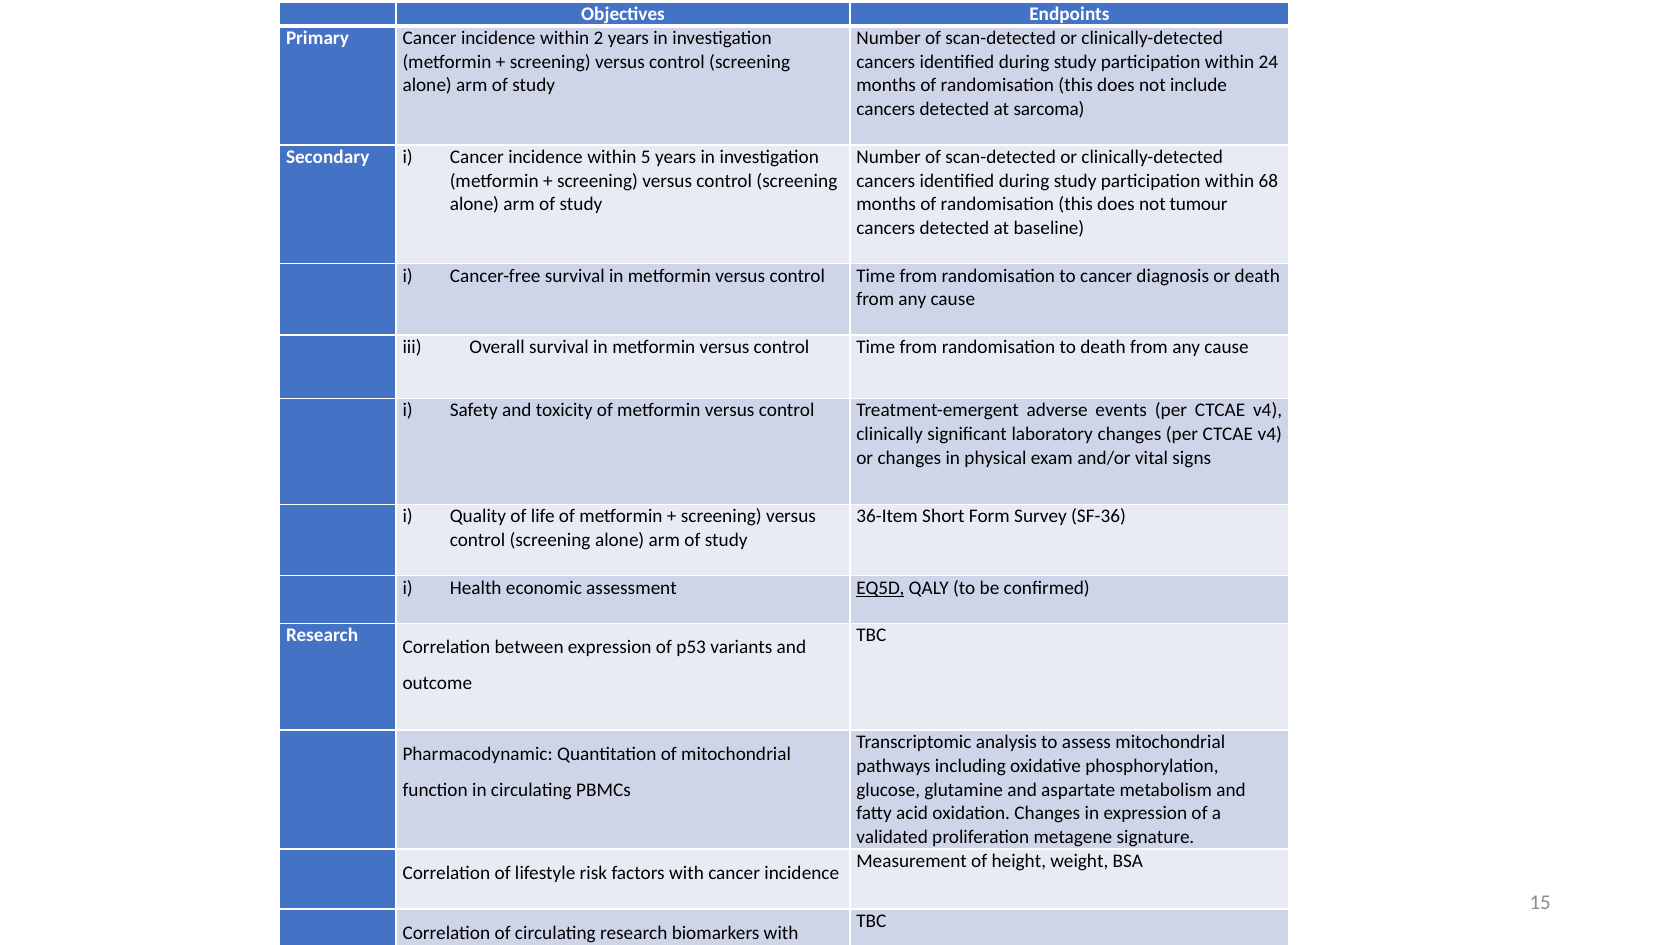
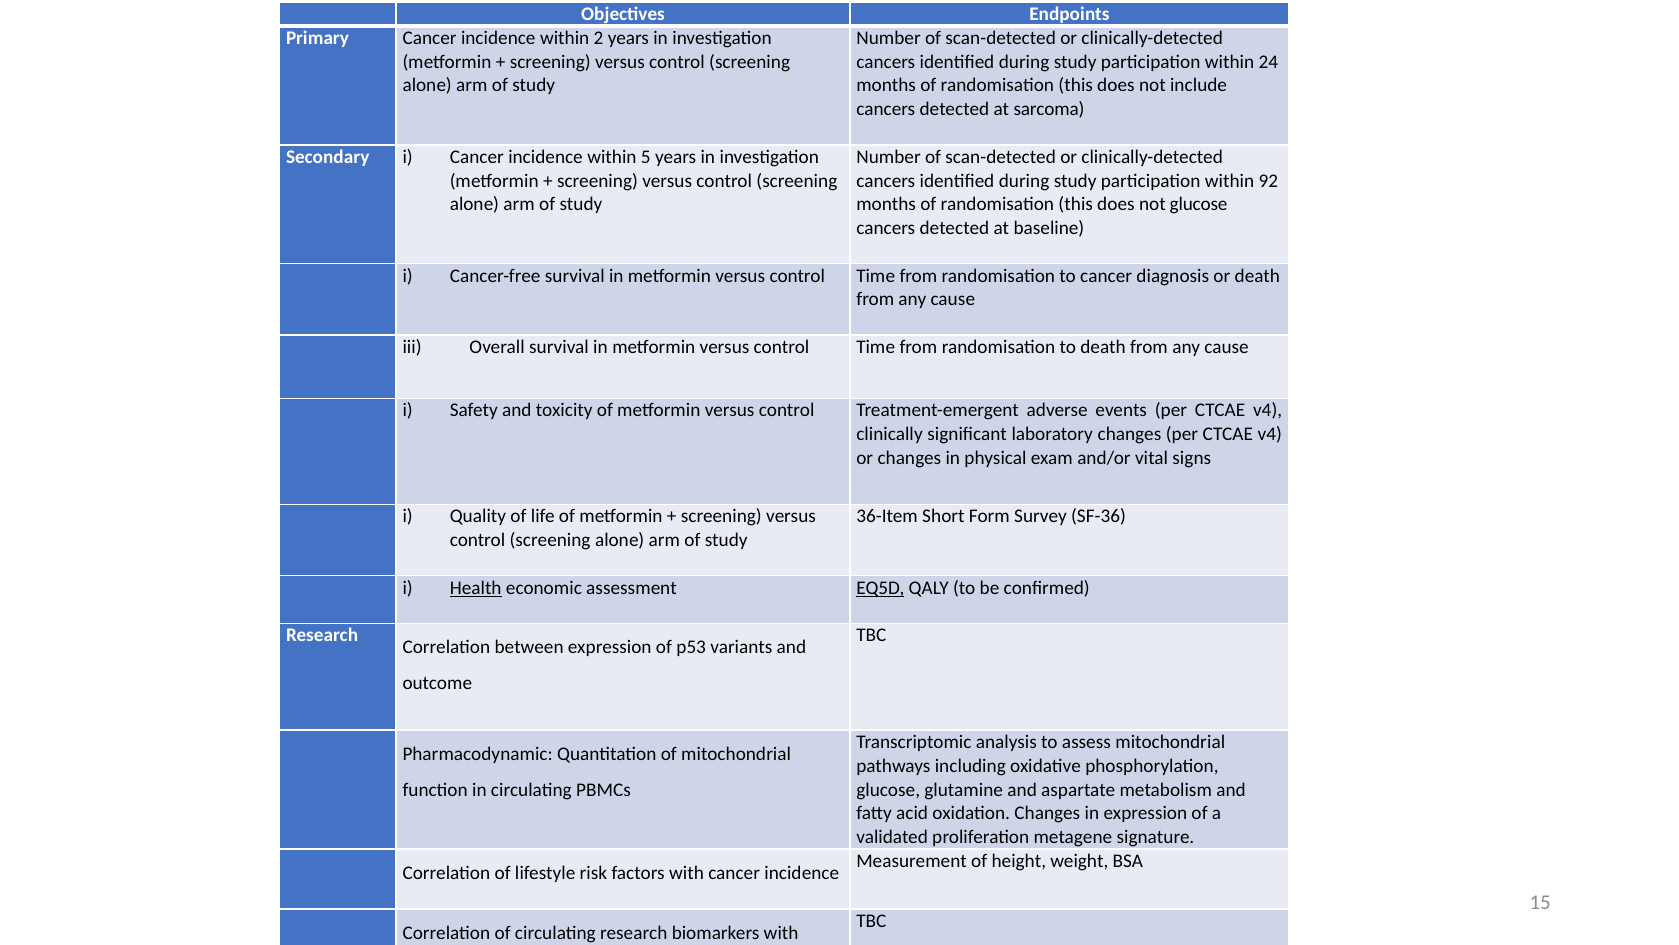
68: 68 -> 92
not tumour: tumour -> glucose
Health underline: none -> present
